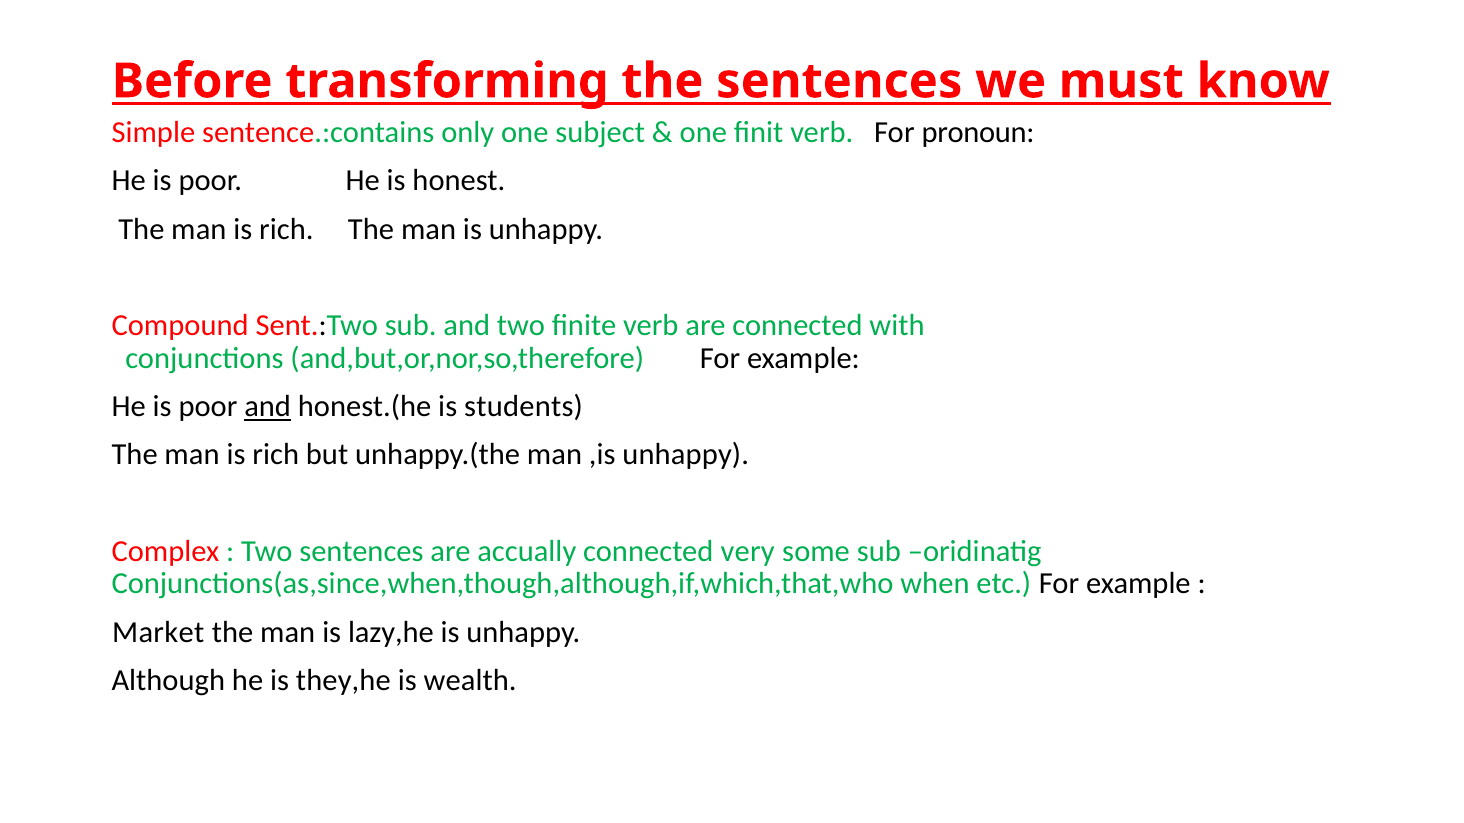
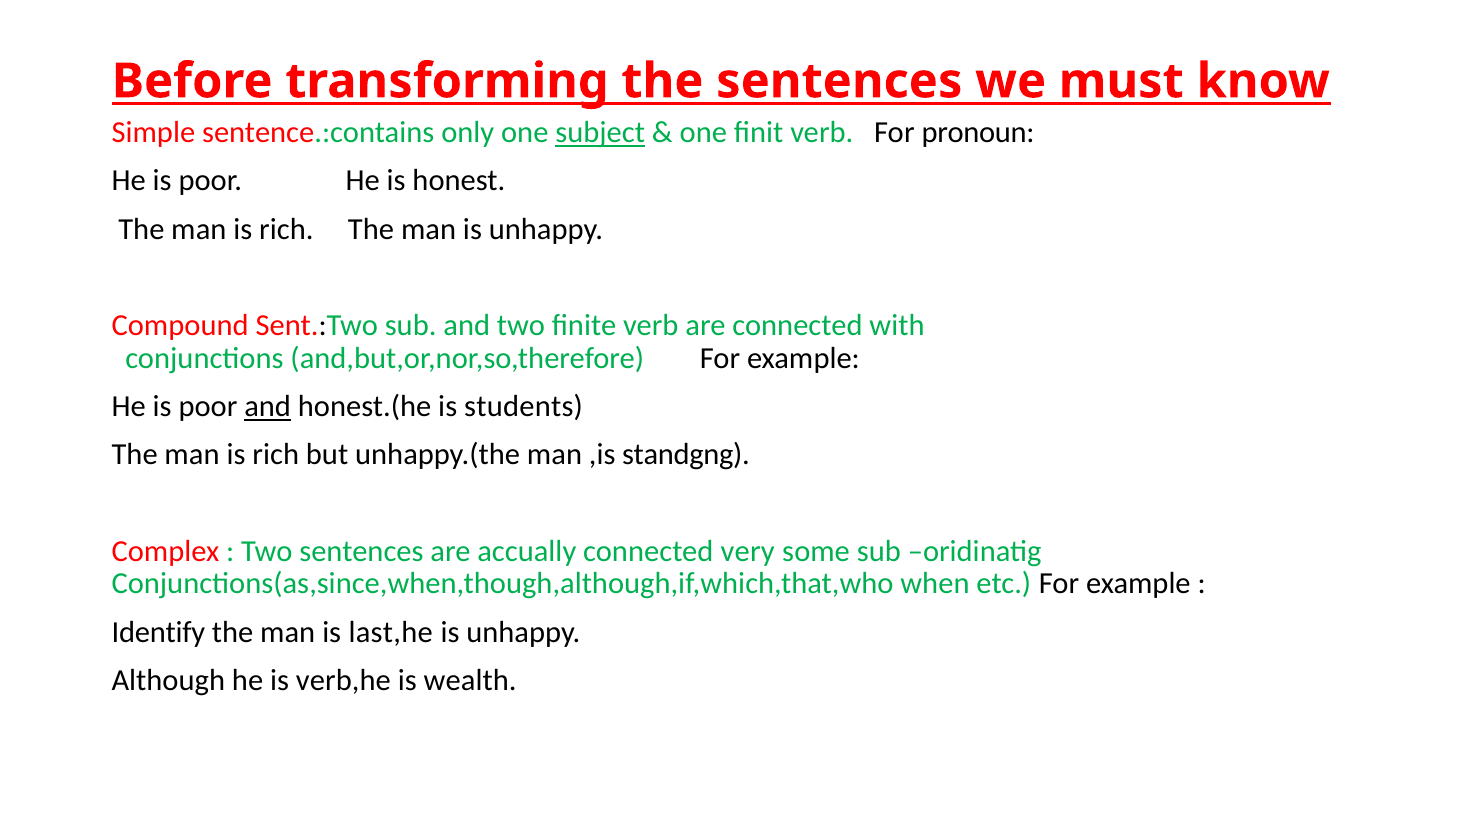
subject underline: none -> present
,is unhappy: unhappy -> standgng
Market: Market -> Identify
lazy,he: lazy,he -> last,he
they,he: they,he -> verb,he
